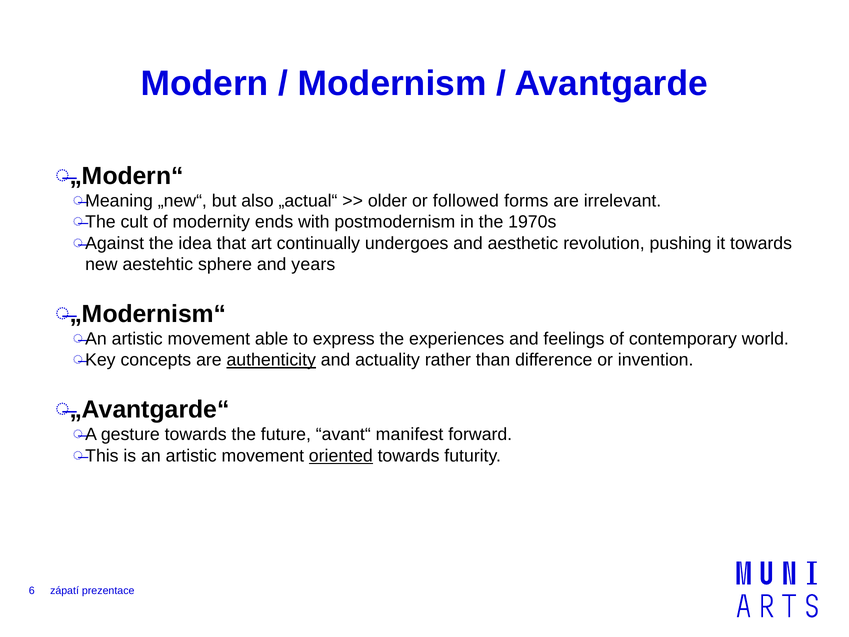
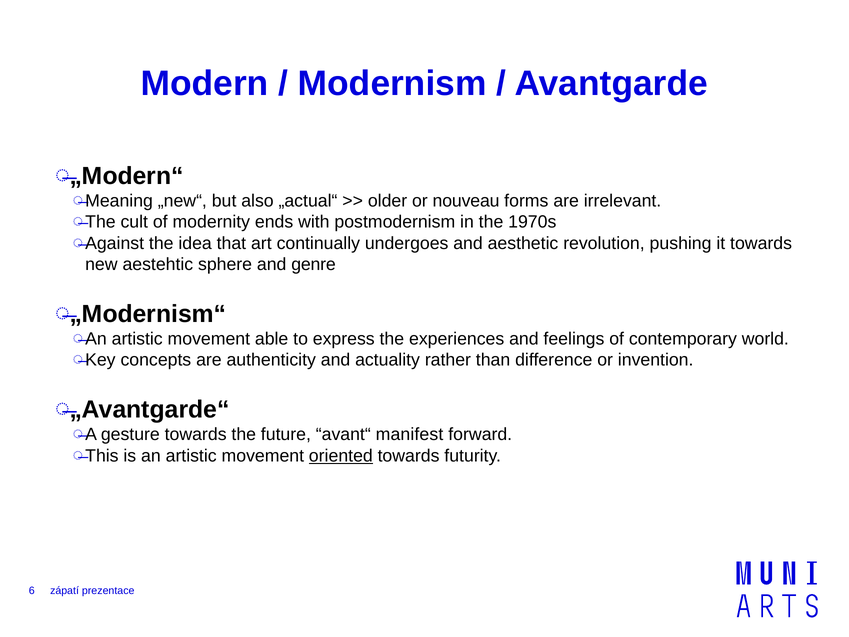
followed: followed -> nouveau
years: years -> genre
authenticity underline: present -> none
